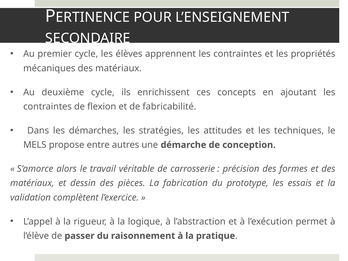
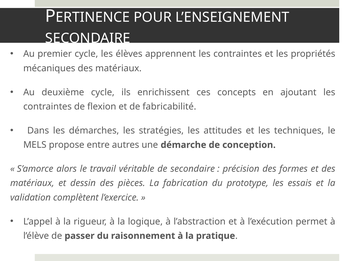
de carrosserie: carrosserie -> secondaire
